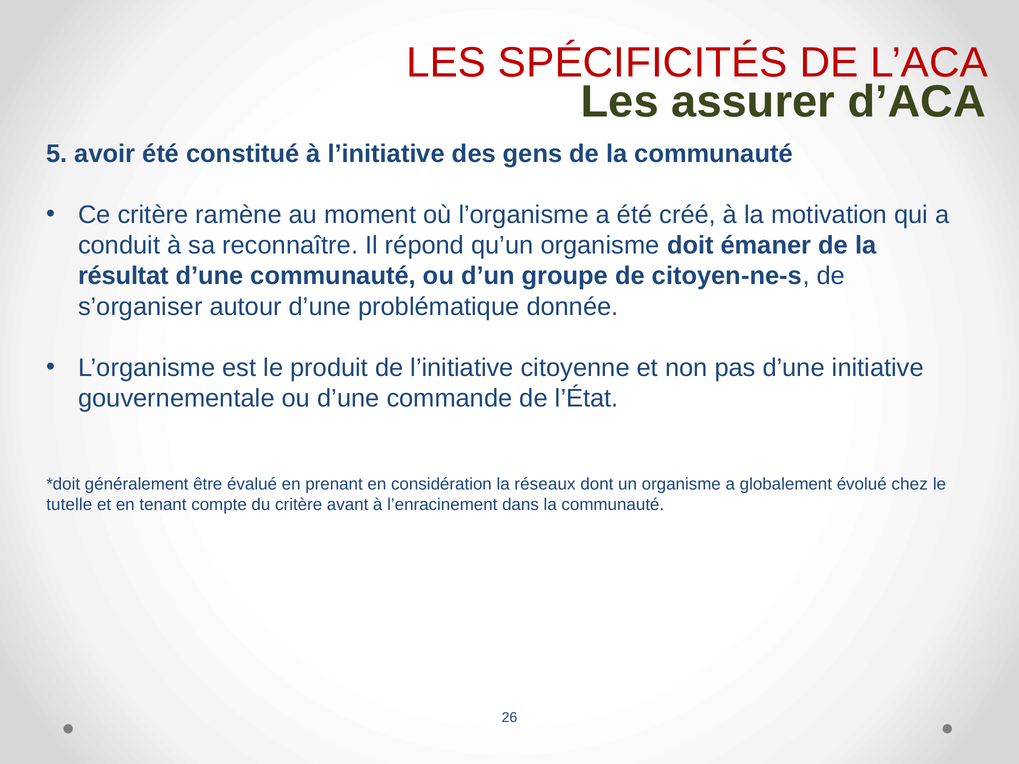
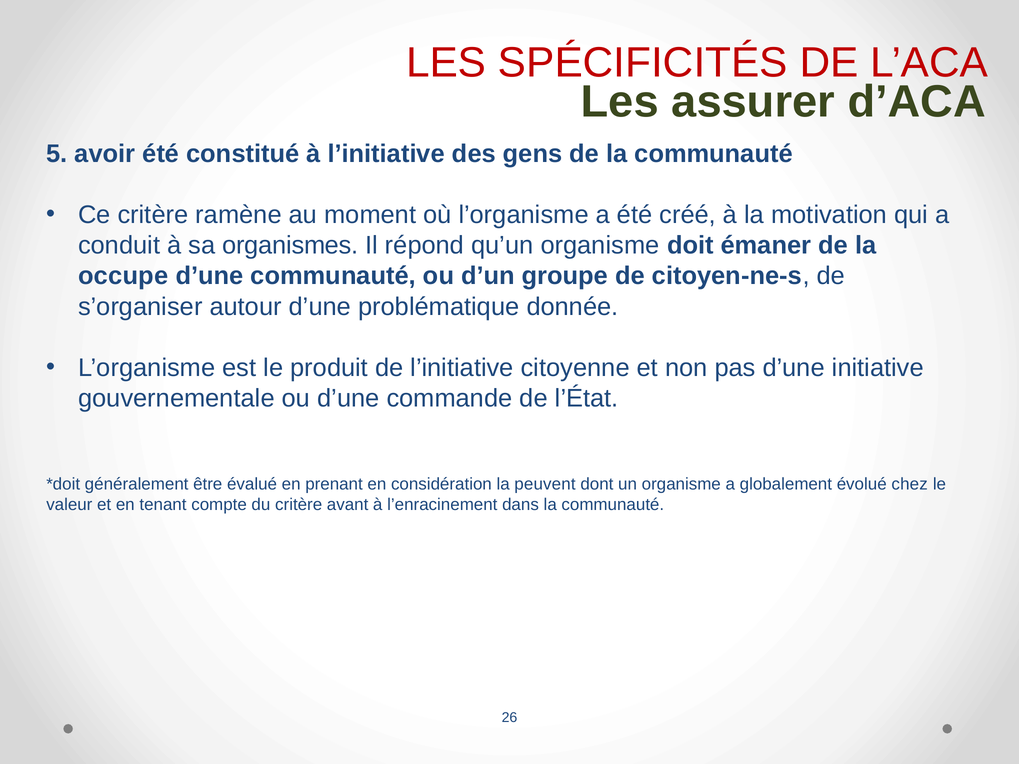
reconnaître: reconnaître -> organismes
résultat: résultat -> occupe
réseaux: réseaux -> peuvent
tutelle: tutelle -> valeur
